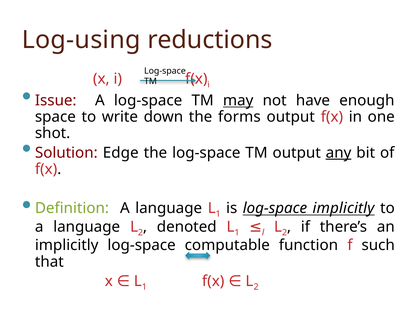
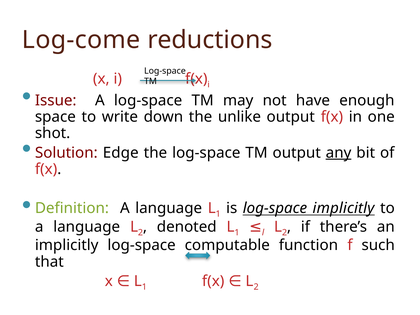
Log-using: Log-using -> Log-come
may underline: present -> none
forms: forms -> unlike
